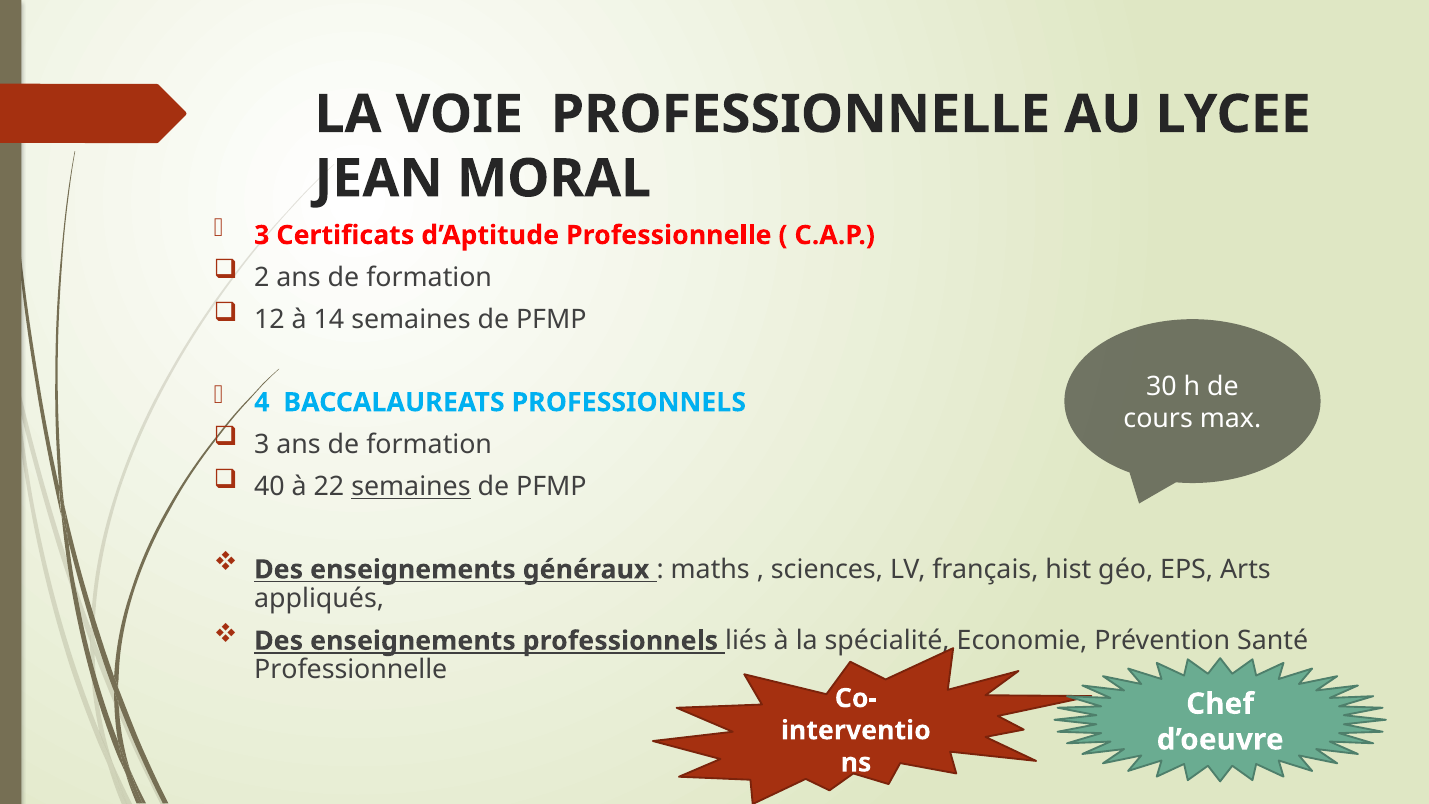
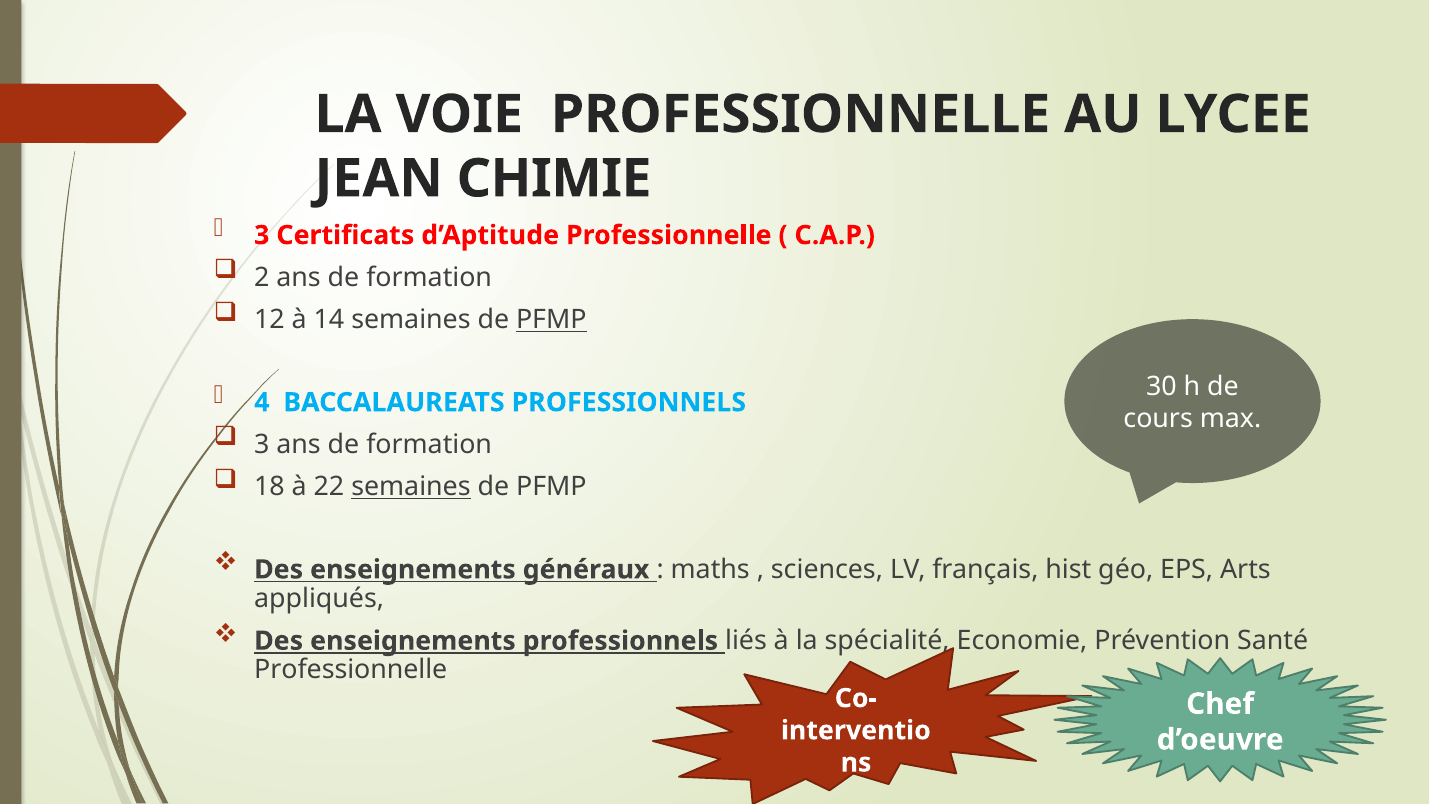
MORAL: MORAL -> CHIMIE
PFMP at (551, 320) underline: none -> present
40: 40 -> 18
